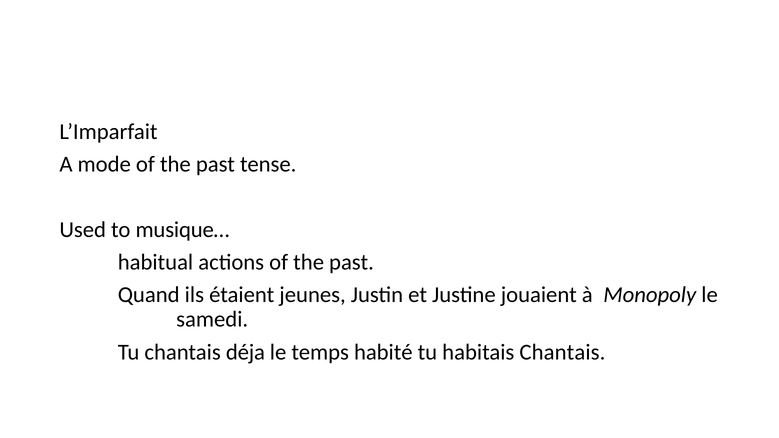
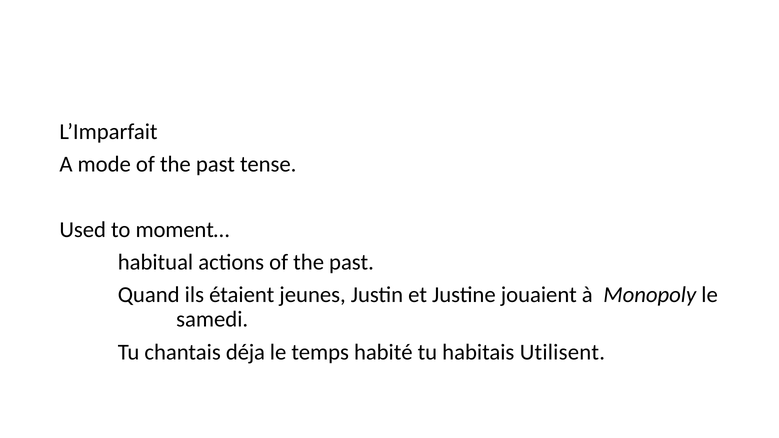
musique…: musique… -> moment…
habitais Chantais: Chantais -> Utilisent
